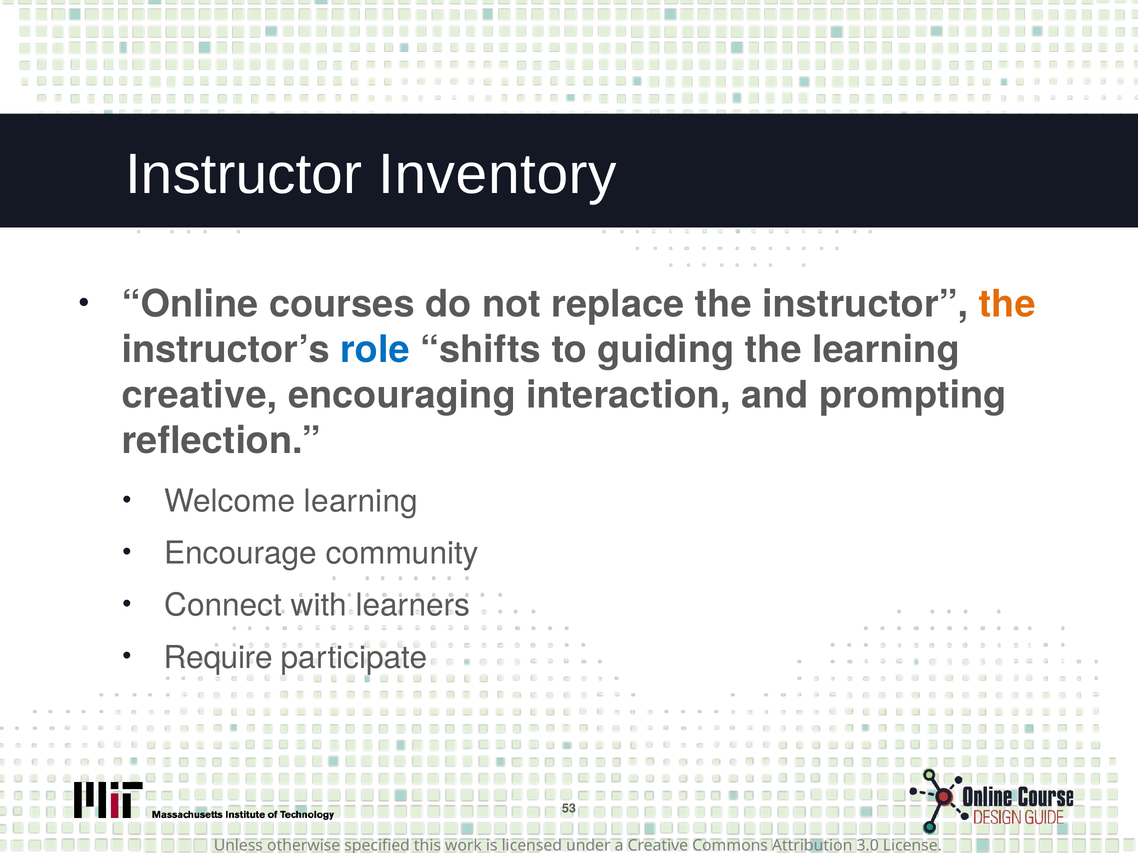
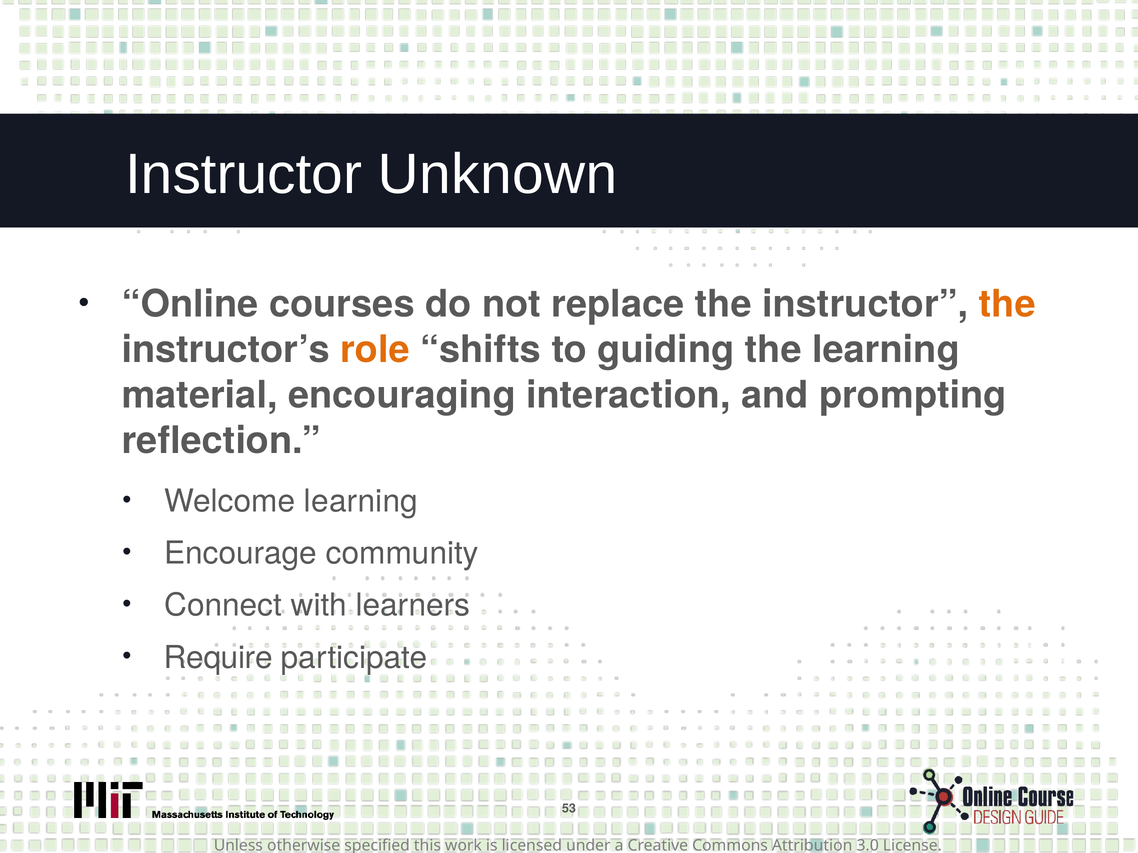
Inventory: Inventory -> Unknown
role colour: blue -> orange
creative at (200, 396): creative -> material
